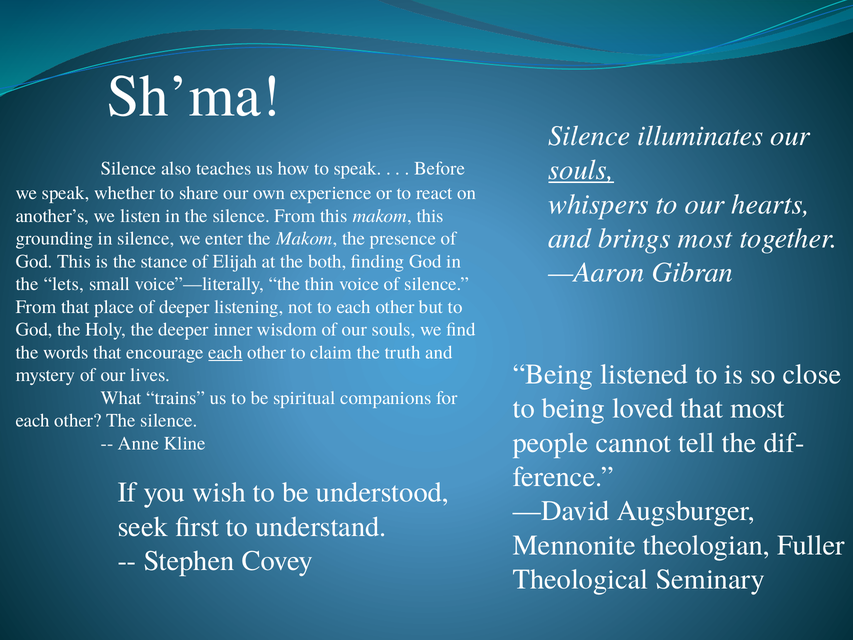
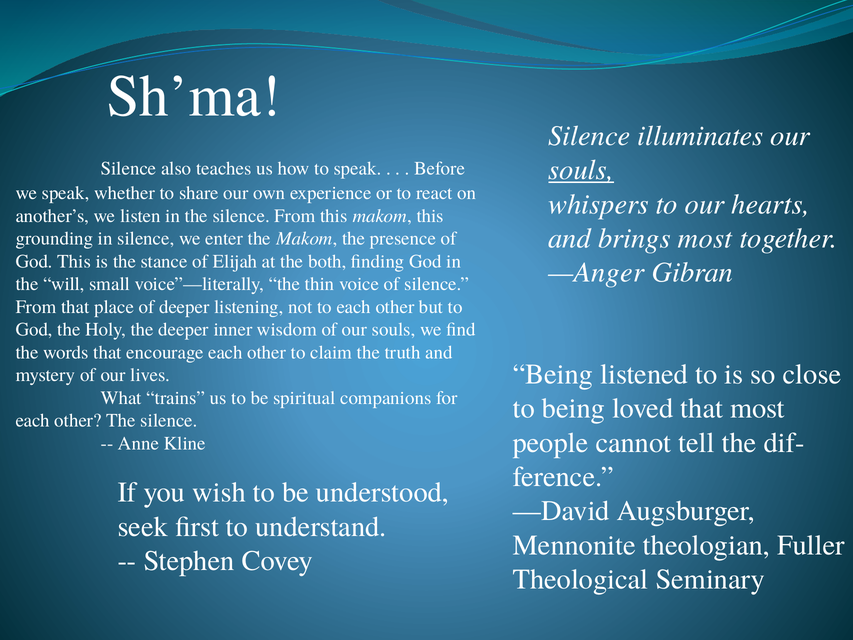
—Aaron: —Aaron -> —Anger
lets: lets -> will
each at (225, 352) underline: present -> none
